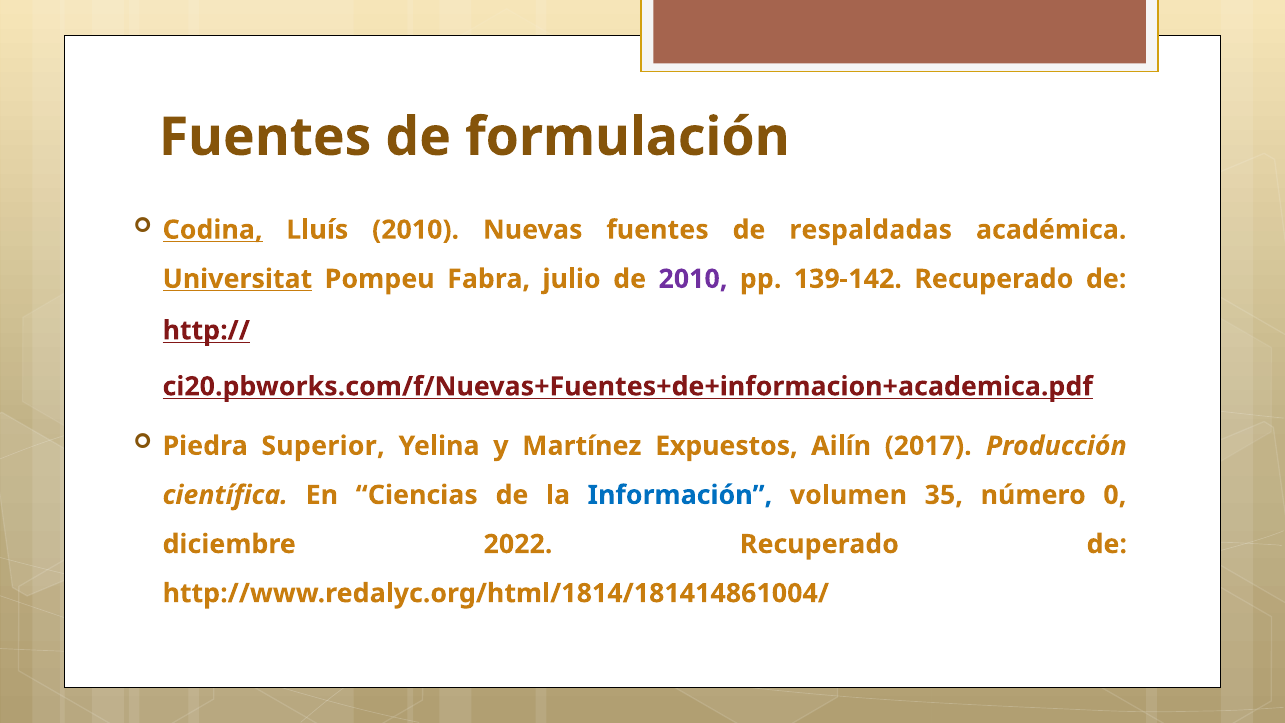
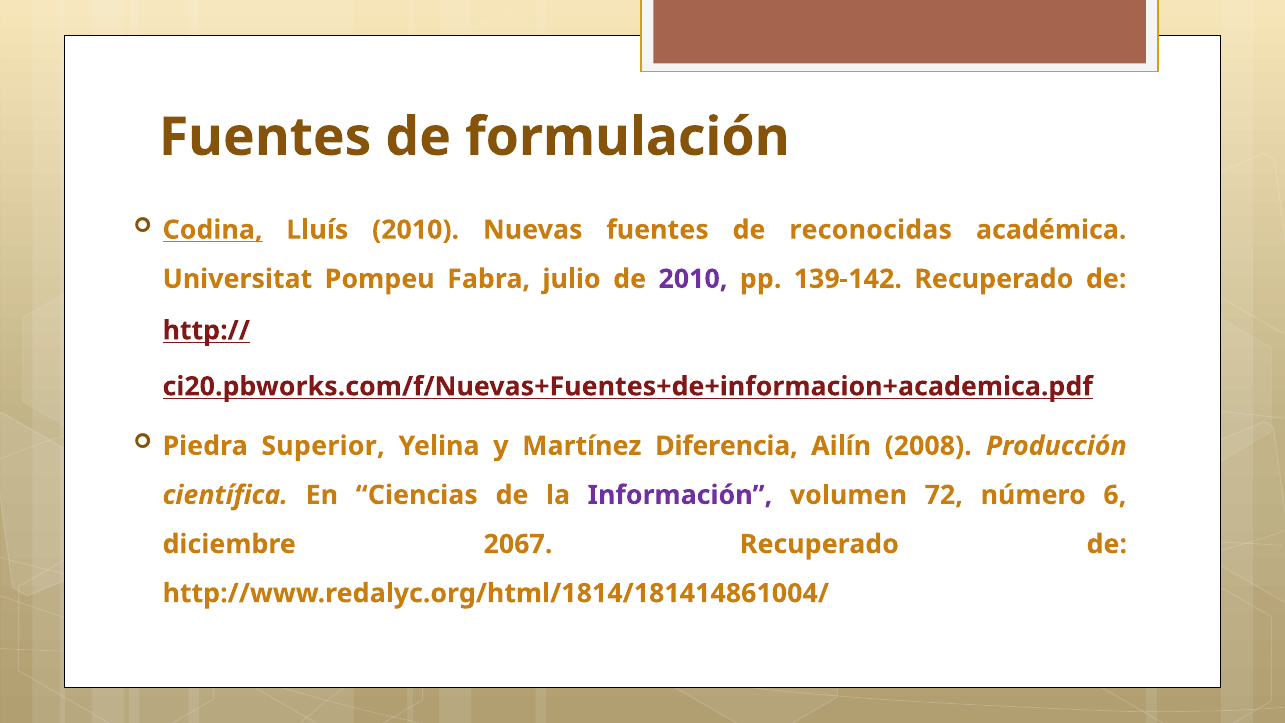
respaldadas: respaldadas -> reconocidas
Universitat underline: present -> none
Expuestos: Expuestos -> Diferencia
2017: 2017 -> 2008
Información colour: blue -> purple
35: 35 -> 72
0: 0 -> 6
2022: 2022 -> 2067
